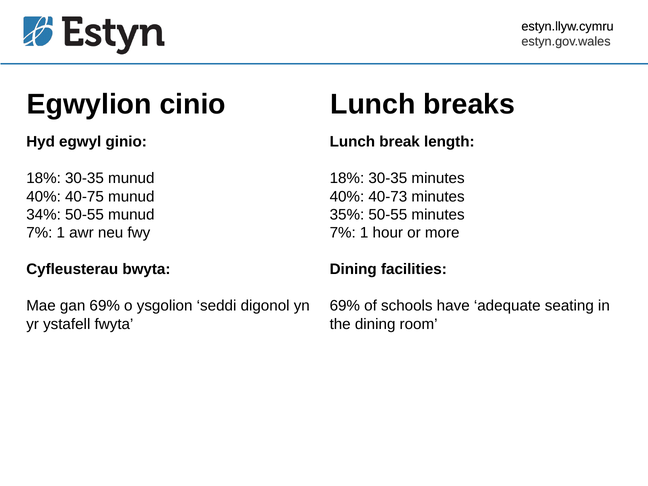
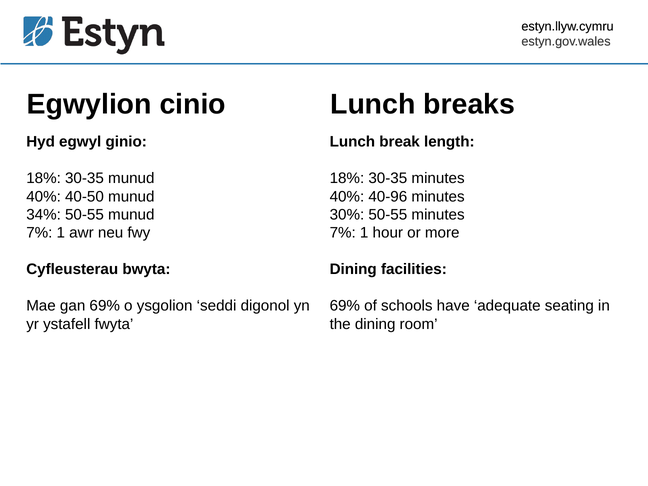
40-75: 40-75 -> 40-50
40-73: 40-73 -> 40-96
35%: 35% -> 30%
